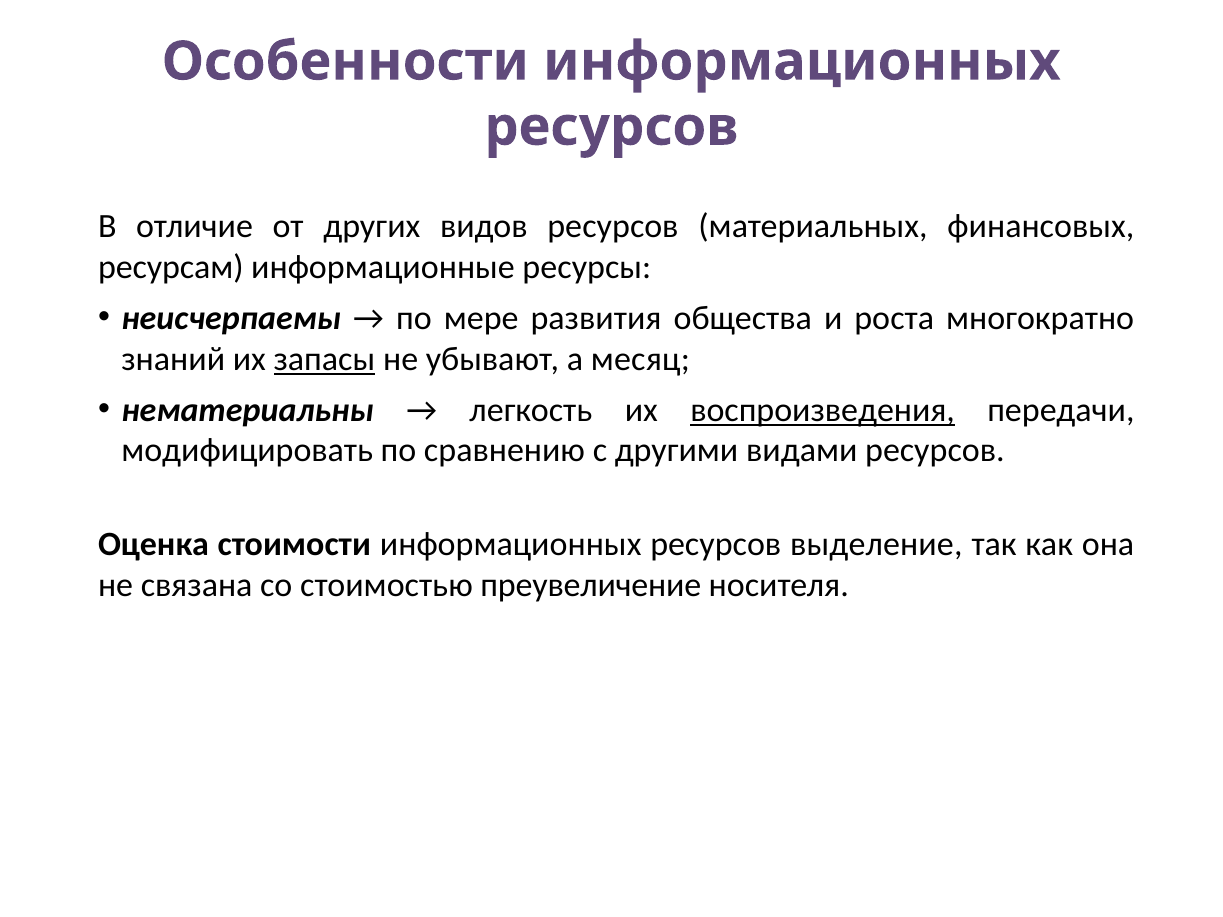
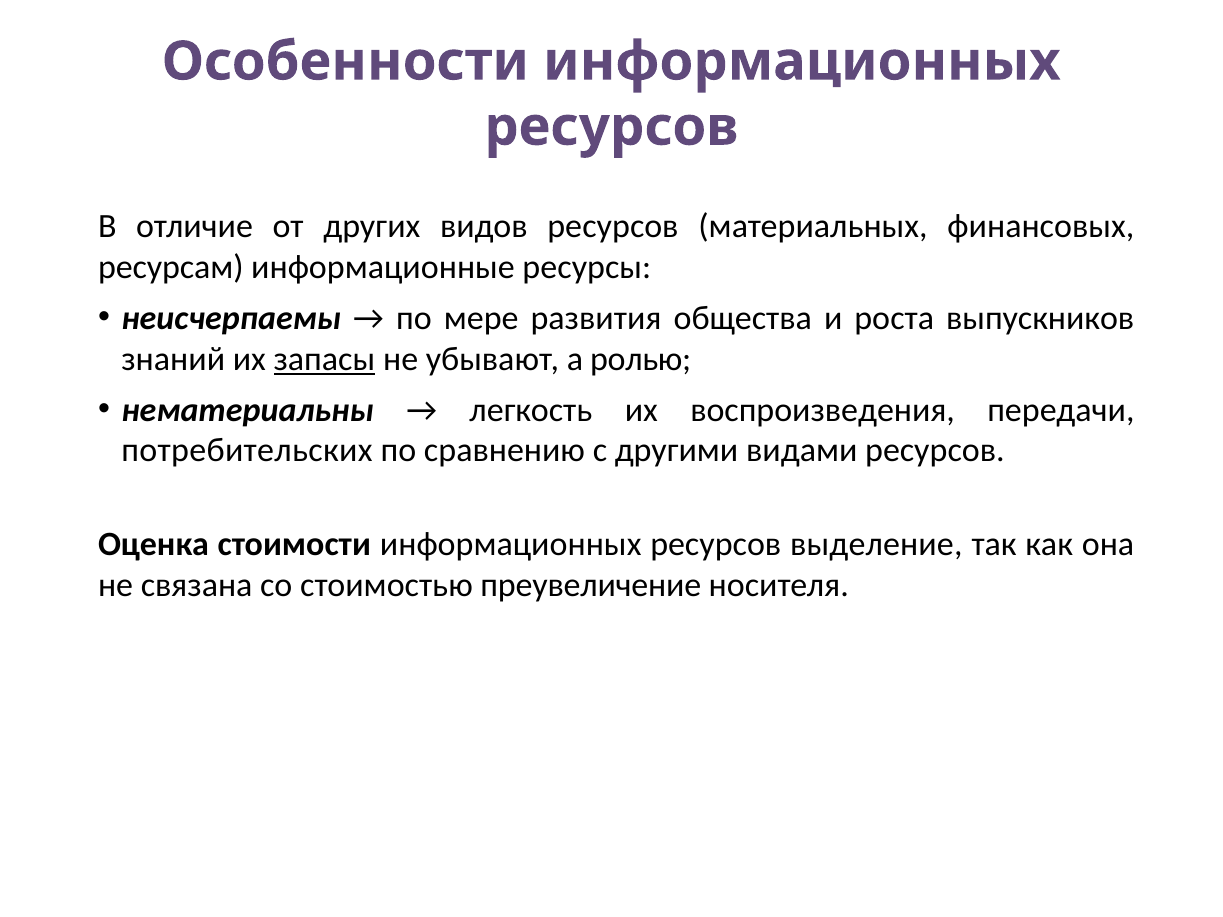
многократно: многократно -> выпускников
месяц: месяц -> ролью
воспроизведения underline: present -> none
модифицировать: модифицировать -> потребительских
